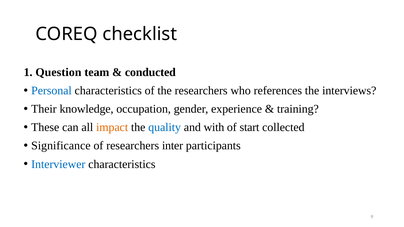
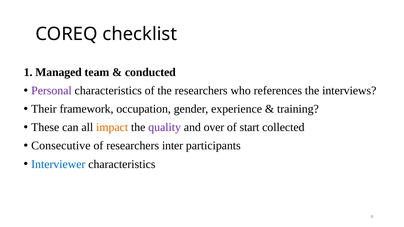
Question: Question -> Managed
Personal colour: blue -> purple
knowledge: knowledge -> framework
quality colour: blue -> purple
with: with -> over
Significance: Significance -> Consecutive
